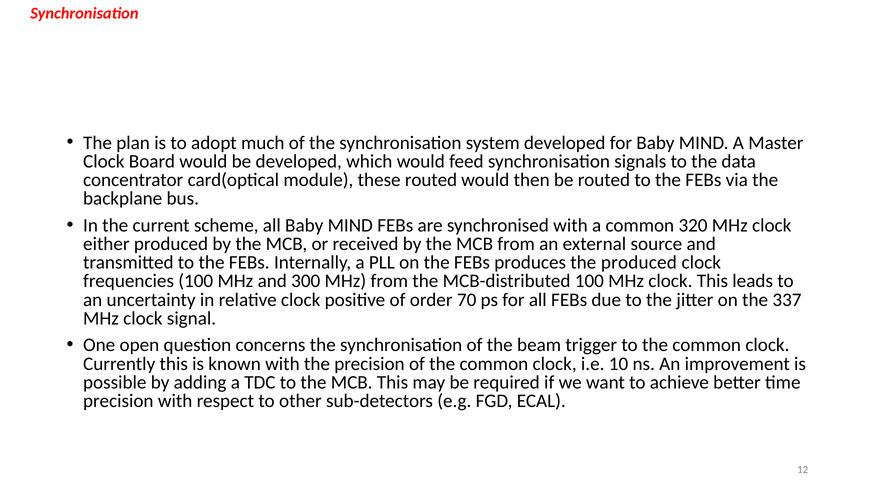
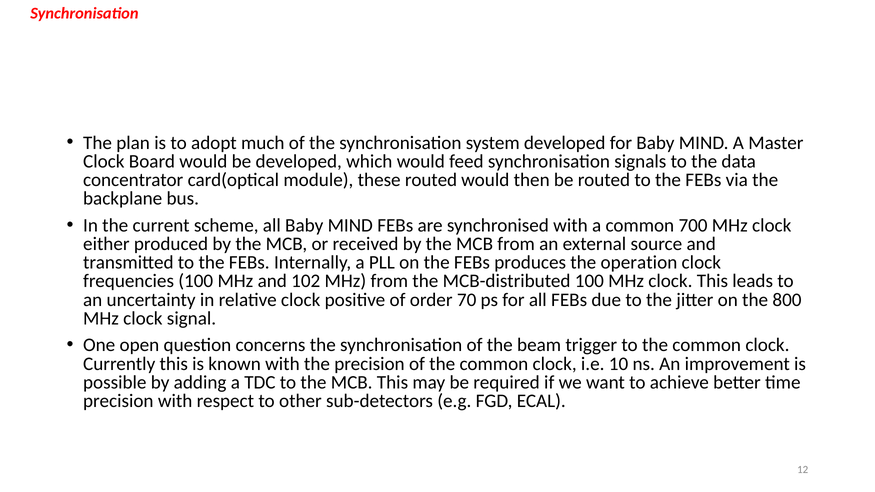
320: 320 -> 700
the produced: produced -> operation
300: 300 -> 102
337: 337 -> 800
